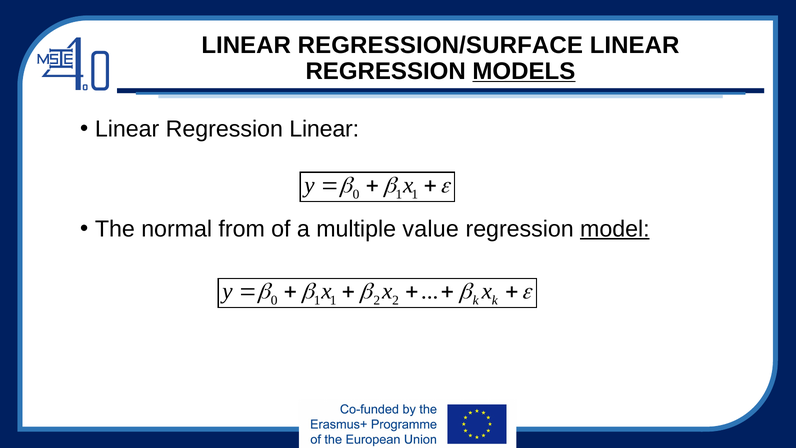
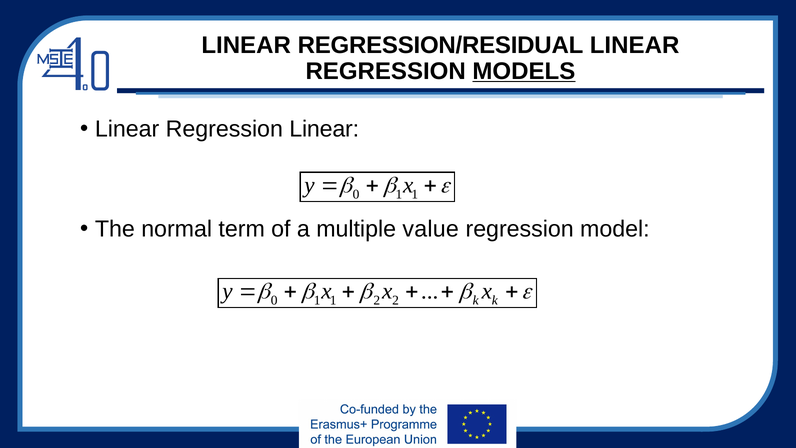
REGRESSION/SURFACE: REGRESSION/SURFACE -> REGRESSION/RESIDUAL
from: from -> term
model underline: present -> none
